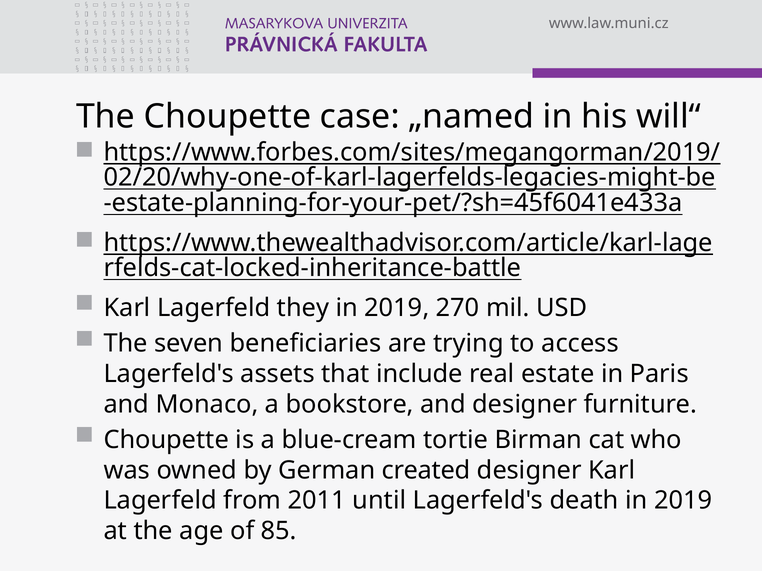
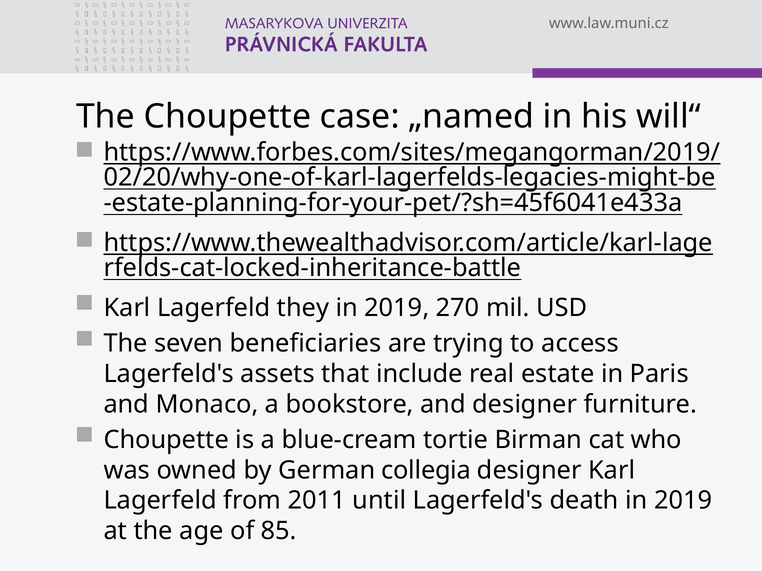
created: created -> collegia
